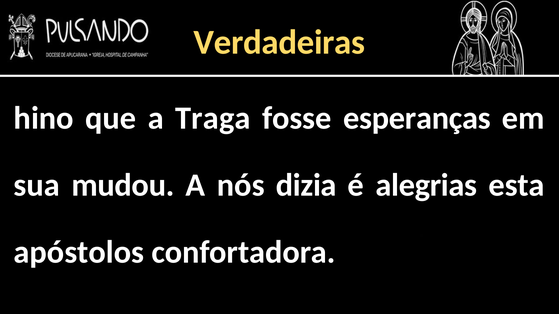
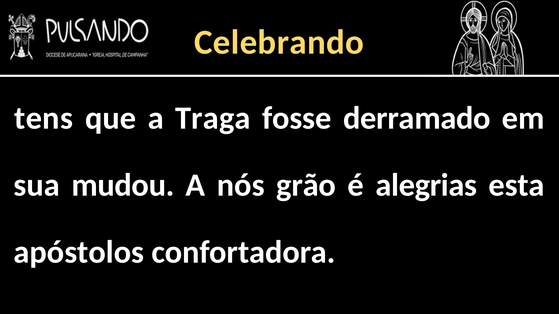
Verdadeiras: Verdadeiras -> Celebrando
hino: hino -> tens
esperanças: esperanças -> derramado
dizia: dizia -> grão
